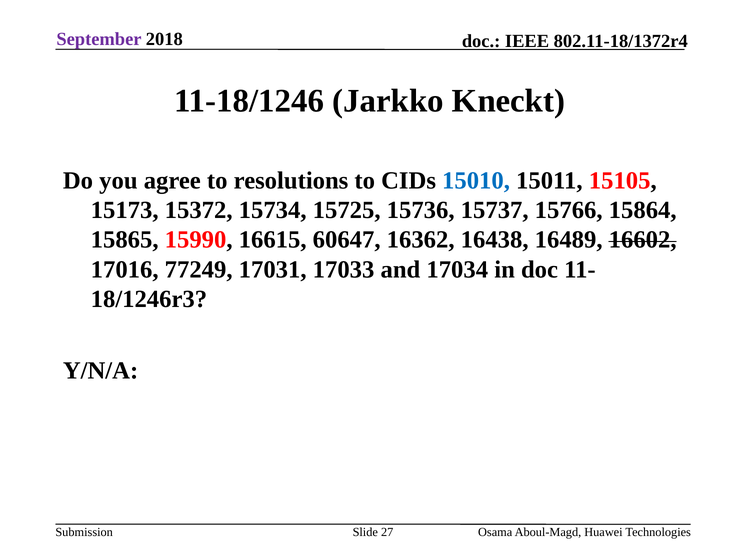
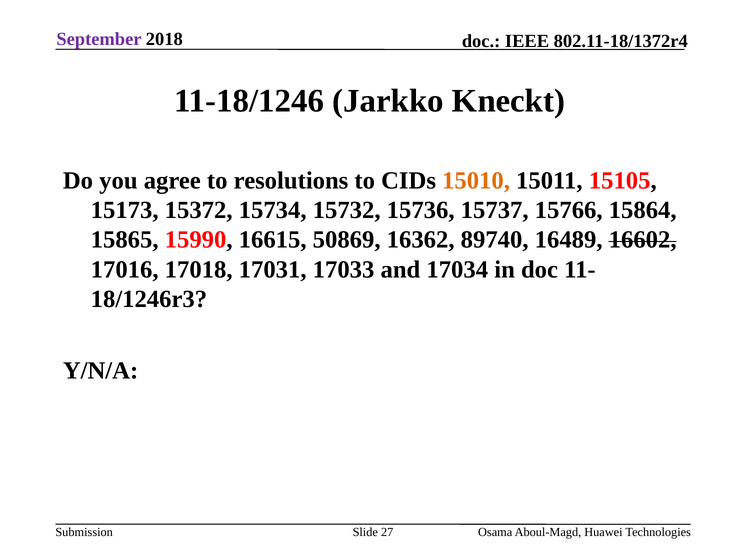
15010 colour: blue -> orange
15725: 15725 -> 15732
60647: 60647 -> 50869
16438: 16438 -> 89740
77249: 77249 -> 17018
